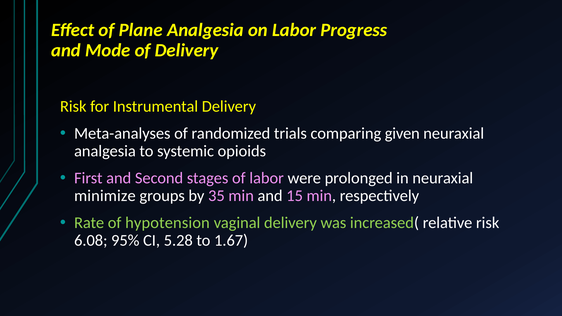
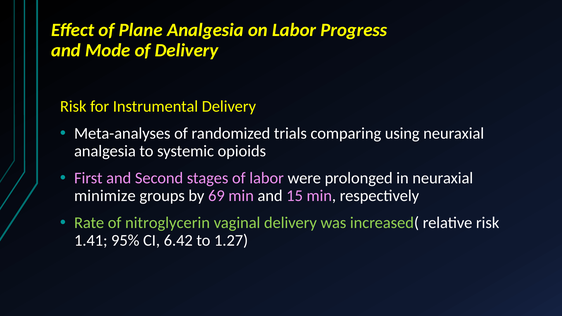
given: given -> using
35: 35 -> 69
hypotension: hypotension -> nitroglycerin
6.08: 6.08 -> 1.41
5.28: 5.28 -> 6.42
1.67: 1.67 -> 1.27
